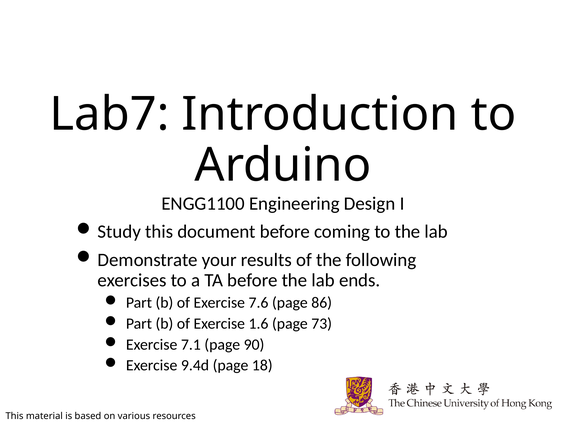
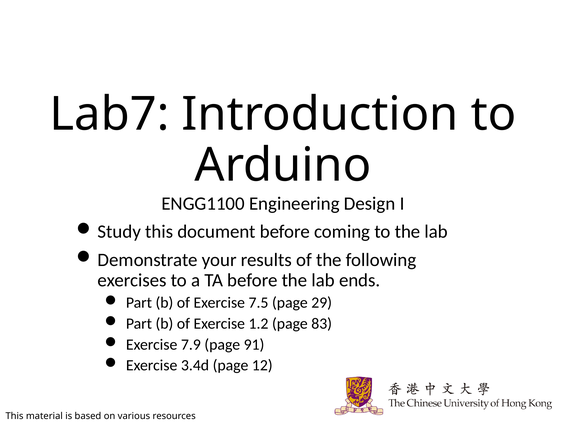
7.6: 7.6 -> 7.5
86: 86 -> 29
1.6: 1.6 -> 1.2
73: 73 -> 83
7.1: 7.1 -> 7.9
90: 90 -> 91
9.4d: 9.4d -> 3.4d
18: 18 -> 12
